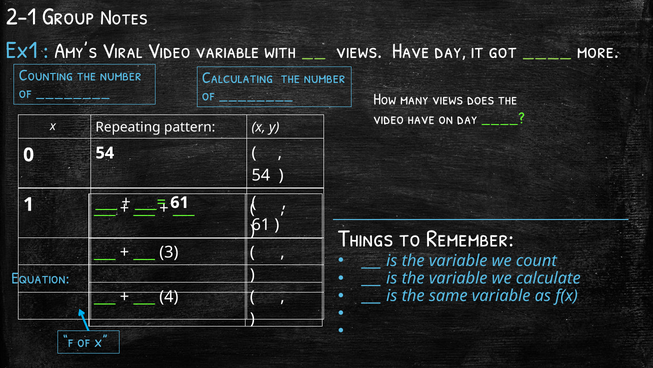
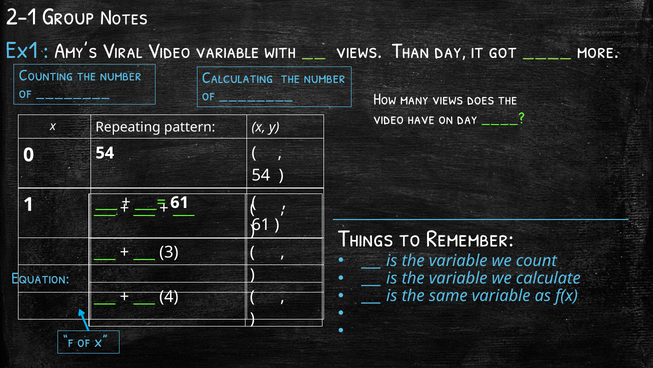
views Have: Have -> Than
